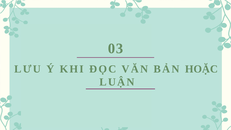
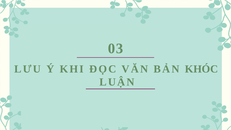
HOẶC: HOẶC -> KHÓC
